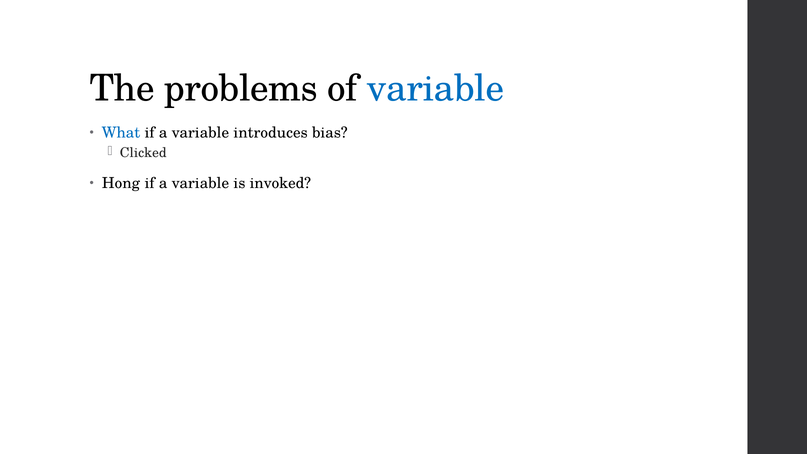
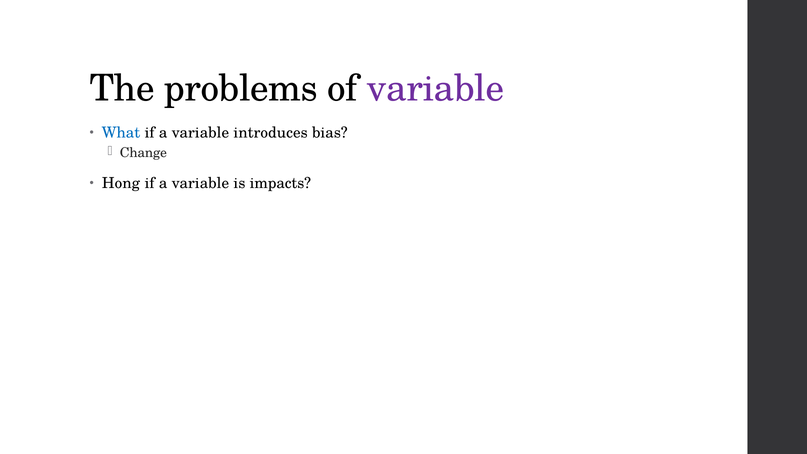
variable at (435, 89) colour: blue -> purple
Clicked: Clicked -> Change
invoked: invoked -> impacts
